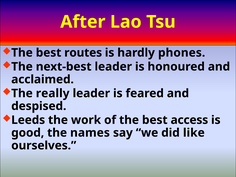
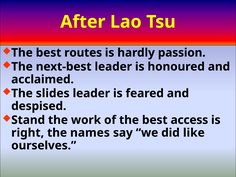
phones: phones -> passion
really: really -> slides
Leeds: Leeds -> Stand
good: good -> right
